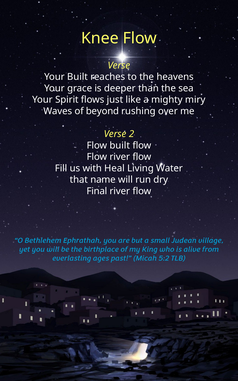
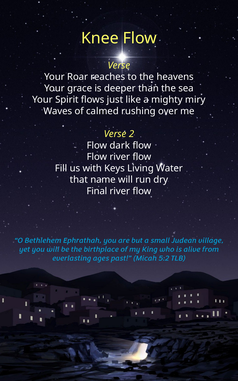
Your Built: Built -> Roar
beyond: beyond -> calmed
Flow built: built -> dark
Heal: Heal -> Keys
